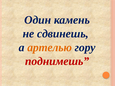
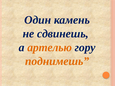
поднимешь colour: red -> orange
